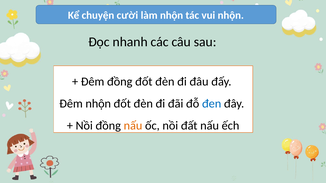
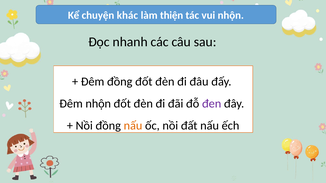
cười: cười -> khác
làm nhộn: nhộn -> thiện
đen colour: blue -> purple
